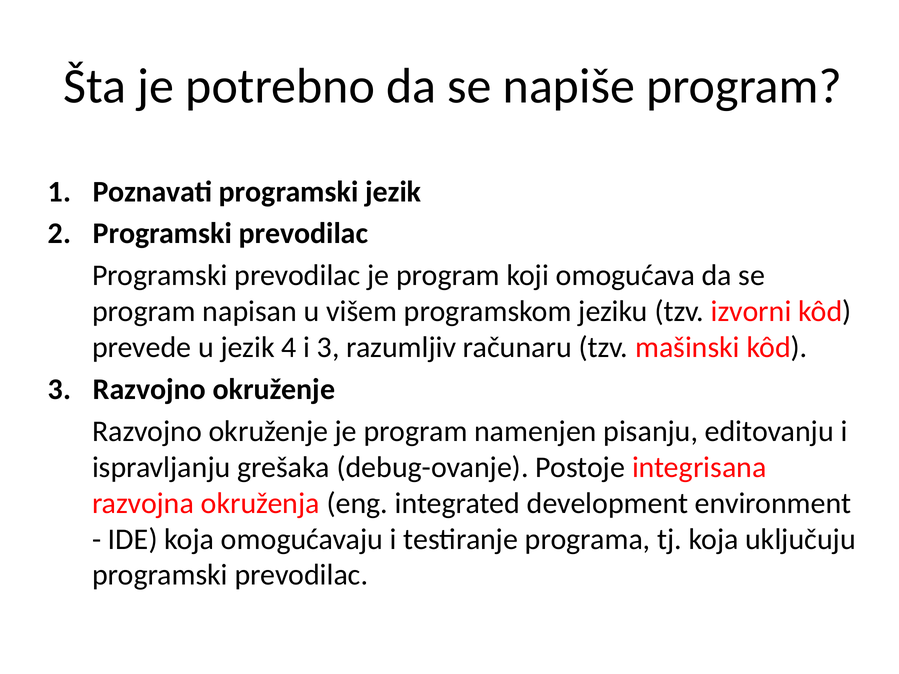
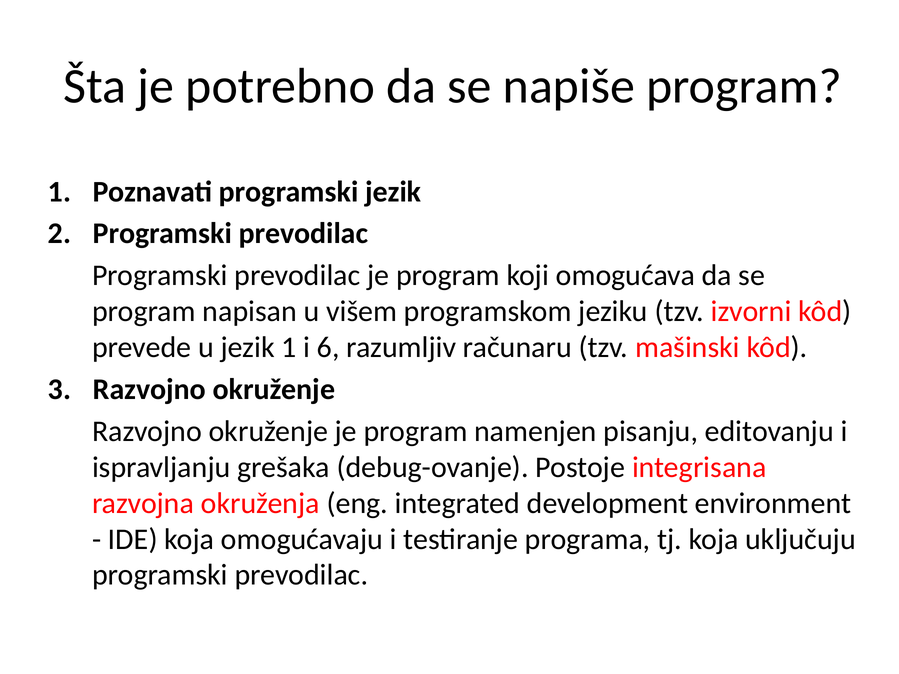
jezik 4: 4 -> 1
i 3: 3 -> 6
